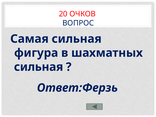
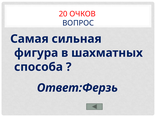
сильная at (39, 67): сильная -> способа
